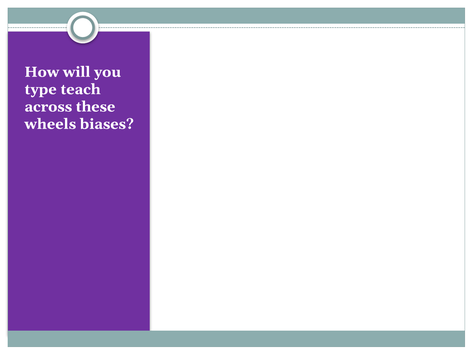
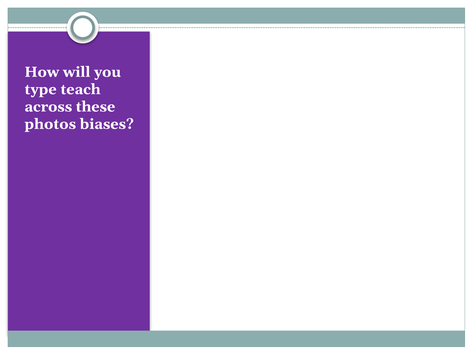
wheels: wheels -> photos
